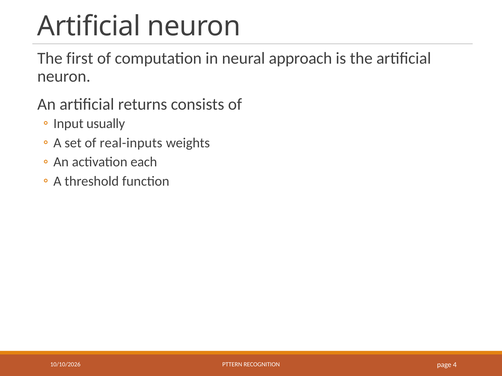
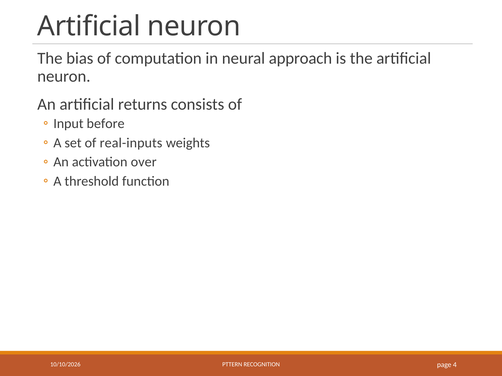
first: first -> bias
usually: usually -> before
each: each -> over
